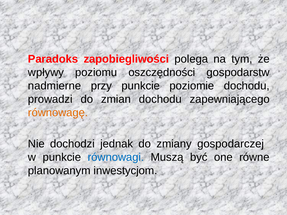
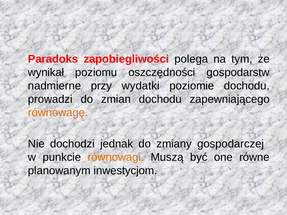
wpływy: wpływy -> wynikał
przy punkcie: punkcie -> wydatki
równowagi colour: blue -> orange
